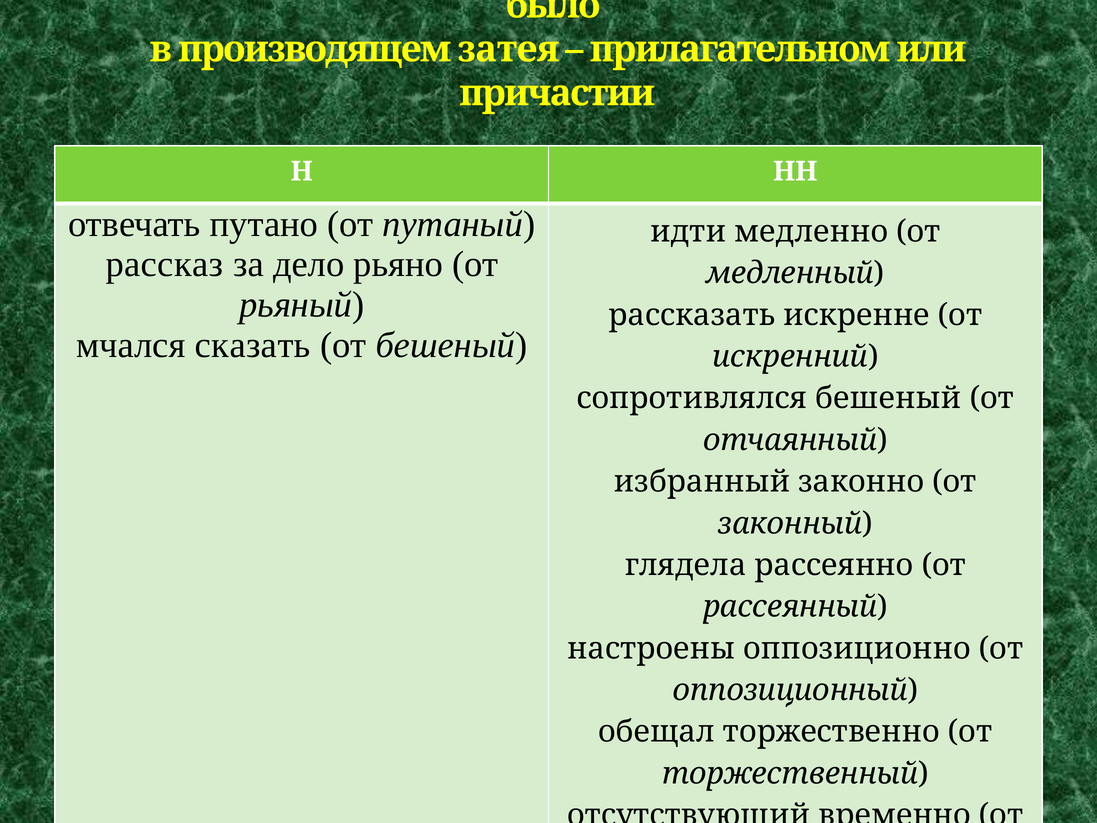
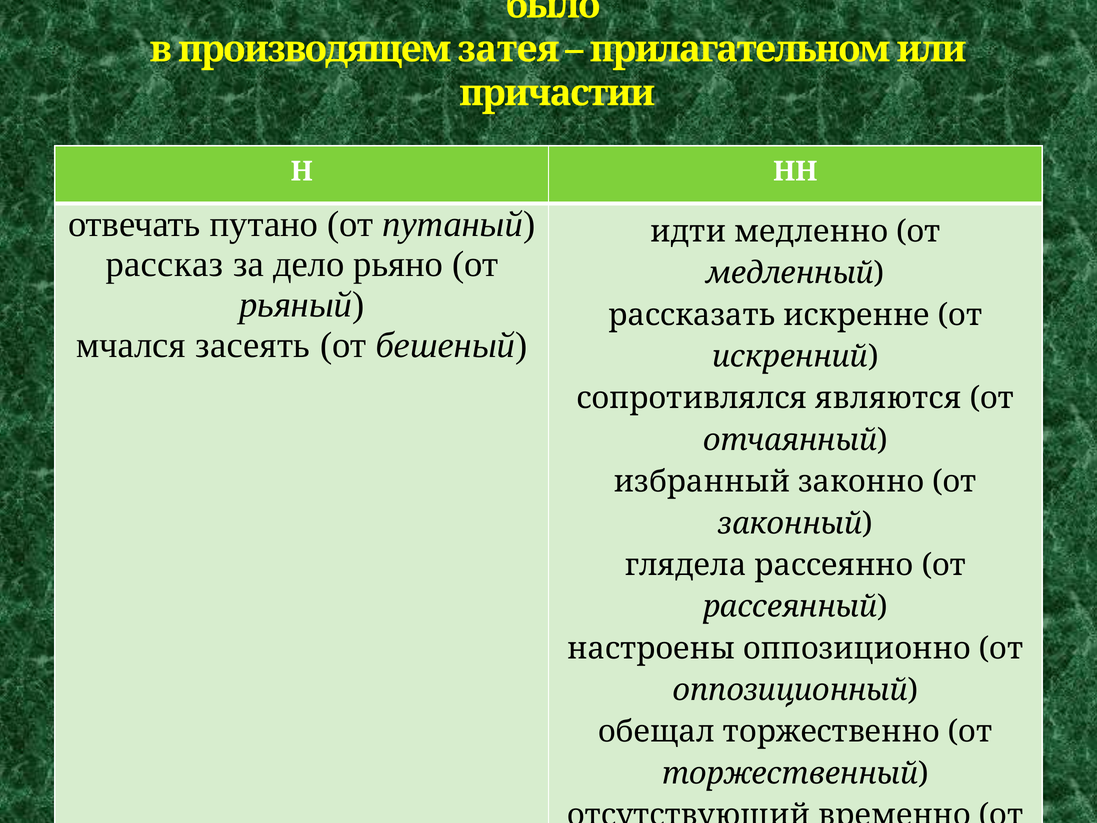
сказать: сказать -> засеять
сопротивлялся бешеный: бешеный -> являются
